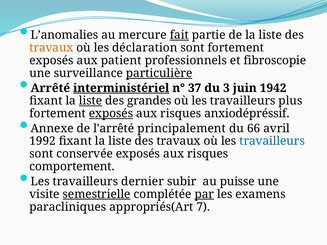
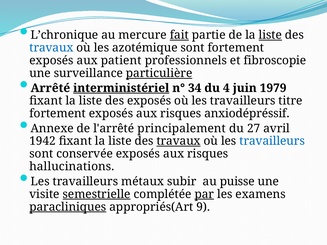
L’anomalies: L’anomalies -> L’chronique
liste at (270, 35) underline: none -> present
travaux at (51, 48) colour: orange -> blue
déclaration: déclaration -> azotémique
37: 37 -> 34
3: 3 -> 4
1942: 1942 -> 1979
liste at (91, 101) underline: present -> none
des grandes: grandes -> exposés
plus: plus -> titre
exposés at (111, 114) underline: present -> none
66: 66 -> 27
1992: 1992 -> 1942
travaux at (179, 141) underline: none -> present
comportement: comportement -> hallucinations
dernier: dernier -> métaux
paracliniques underline: none -> present
7: 7 -> 9
